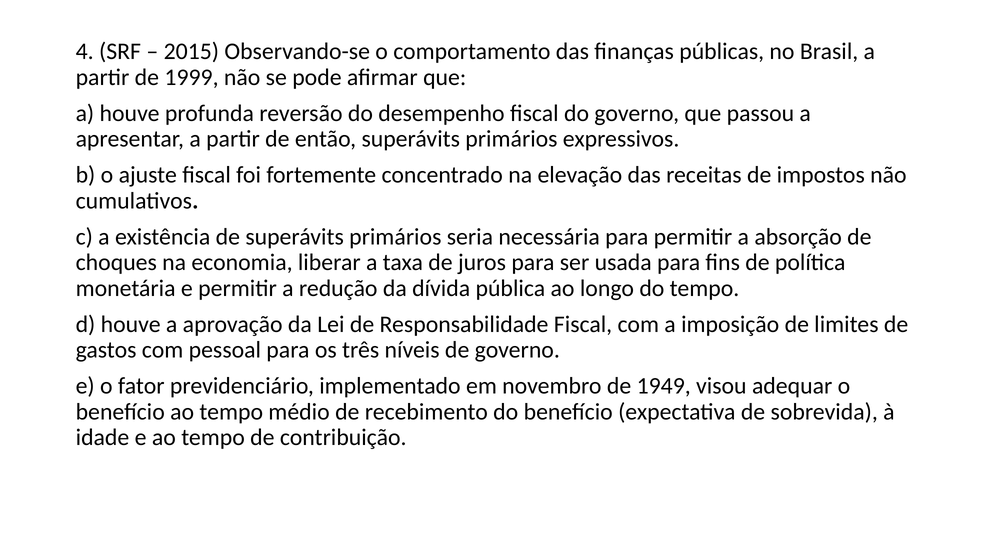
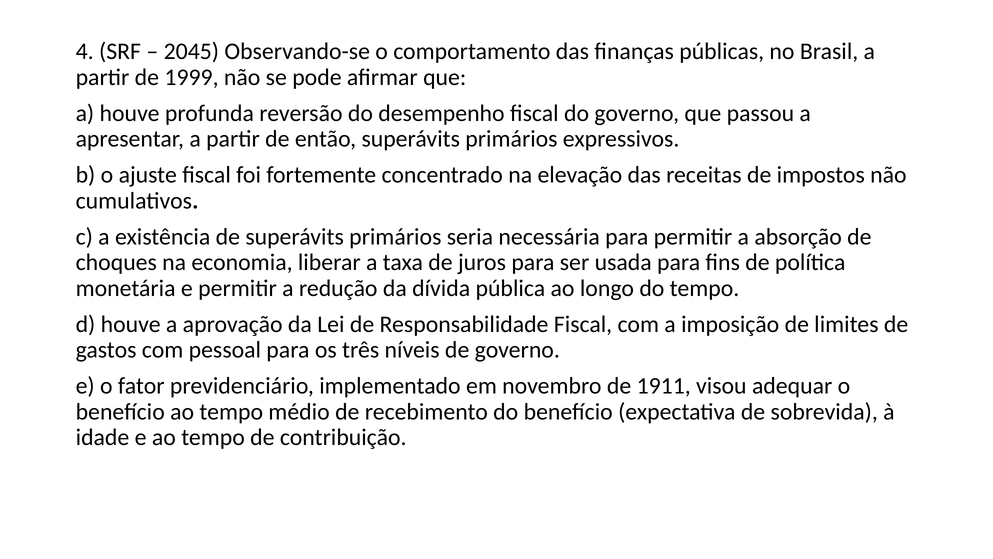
2015: 2015 -> 2045
1949: 1949 -> 1911
